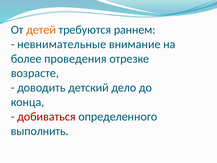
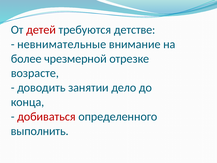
детей colour: orange -> red
раннем: раннем -> детстве
проведения: проведения -> чрезмерной
детский: детский -> занятии
